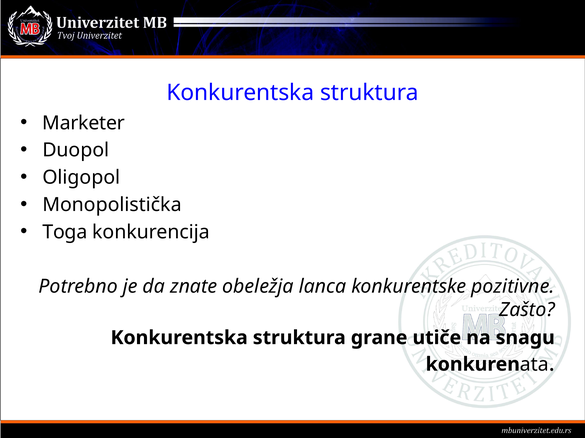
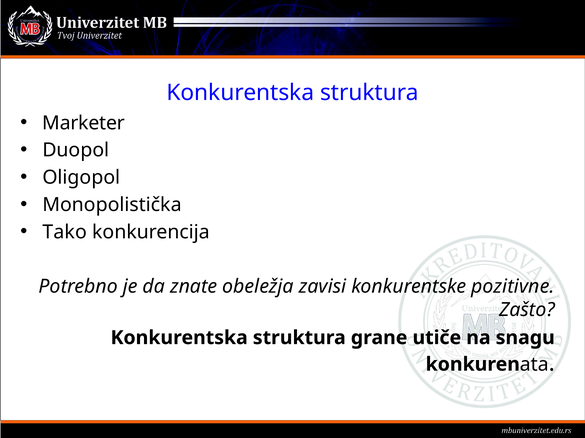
Toga: Toga -> Tako
lanca: lanca -> zavisi
